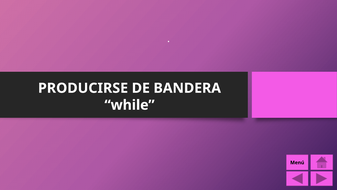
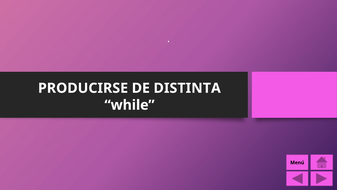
BANDERA: BANDERA -> DISTINTA
